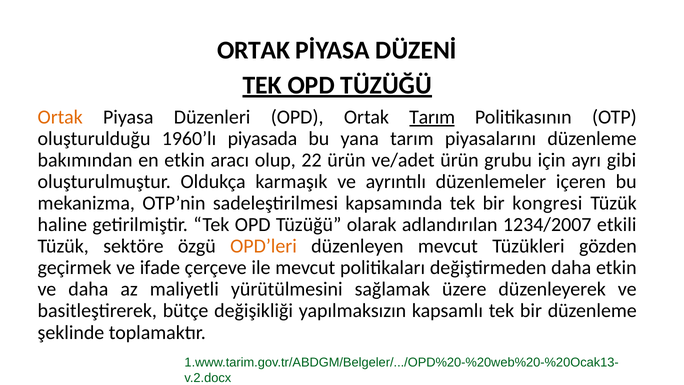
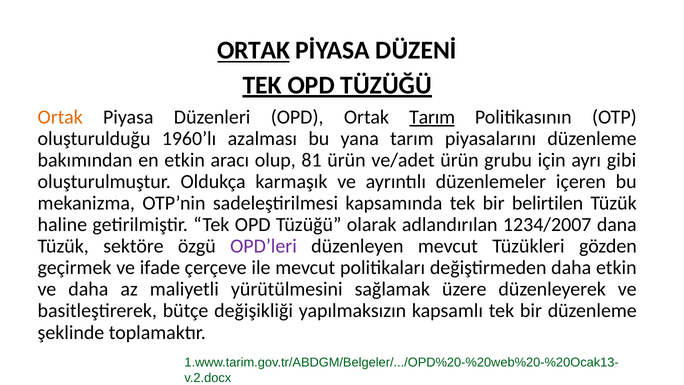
ORTAK at (254, 50) underline: none -> present
piyasada: piyasada -> azalması
22: 22 -> 81
kongresi: kongresi -> belirtilen
etkili: etkili -> dana
OPD’leri colour: orange -> purple
